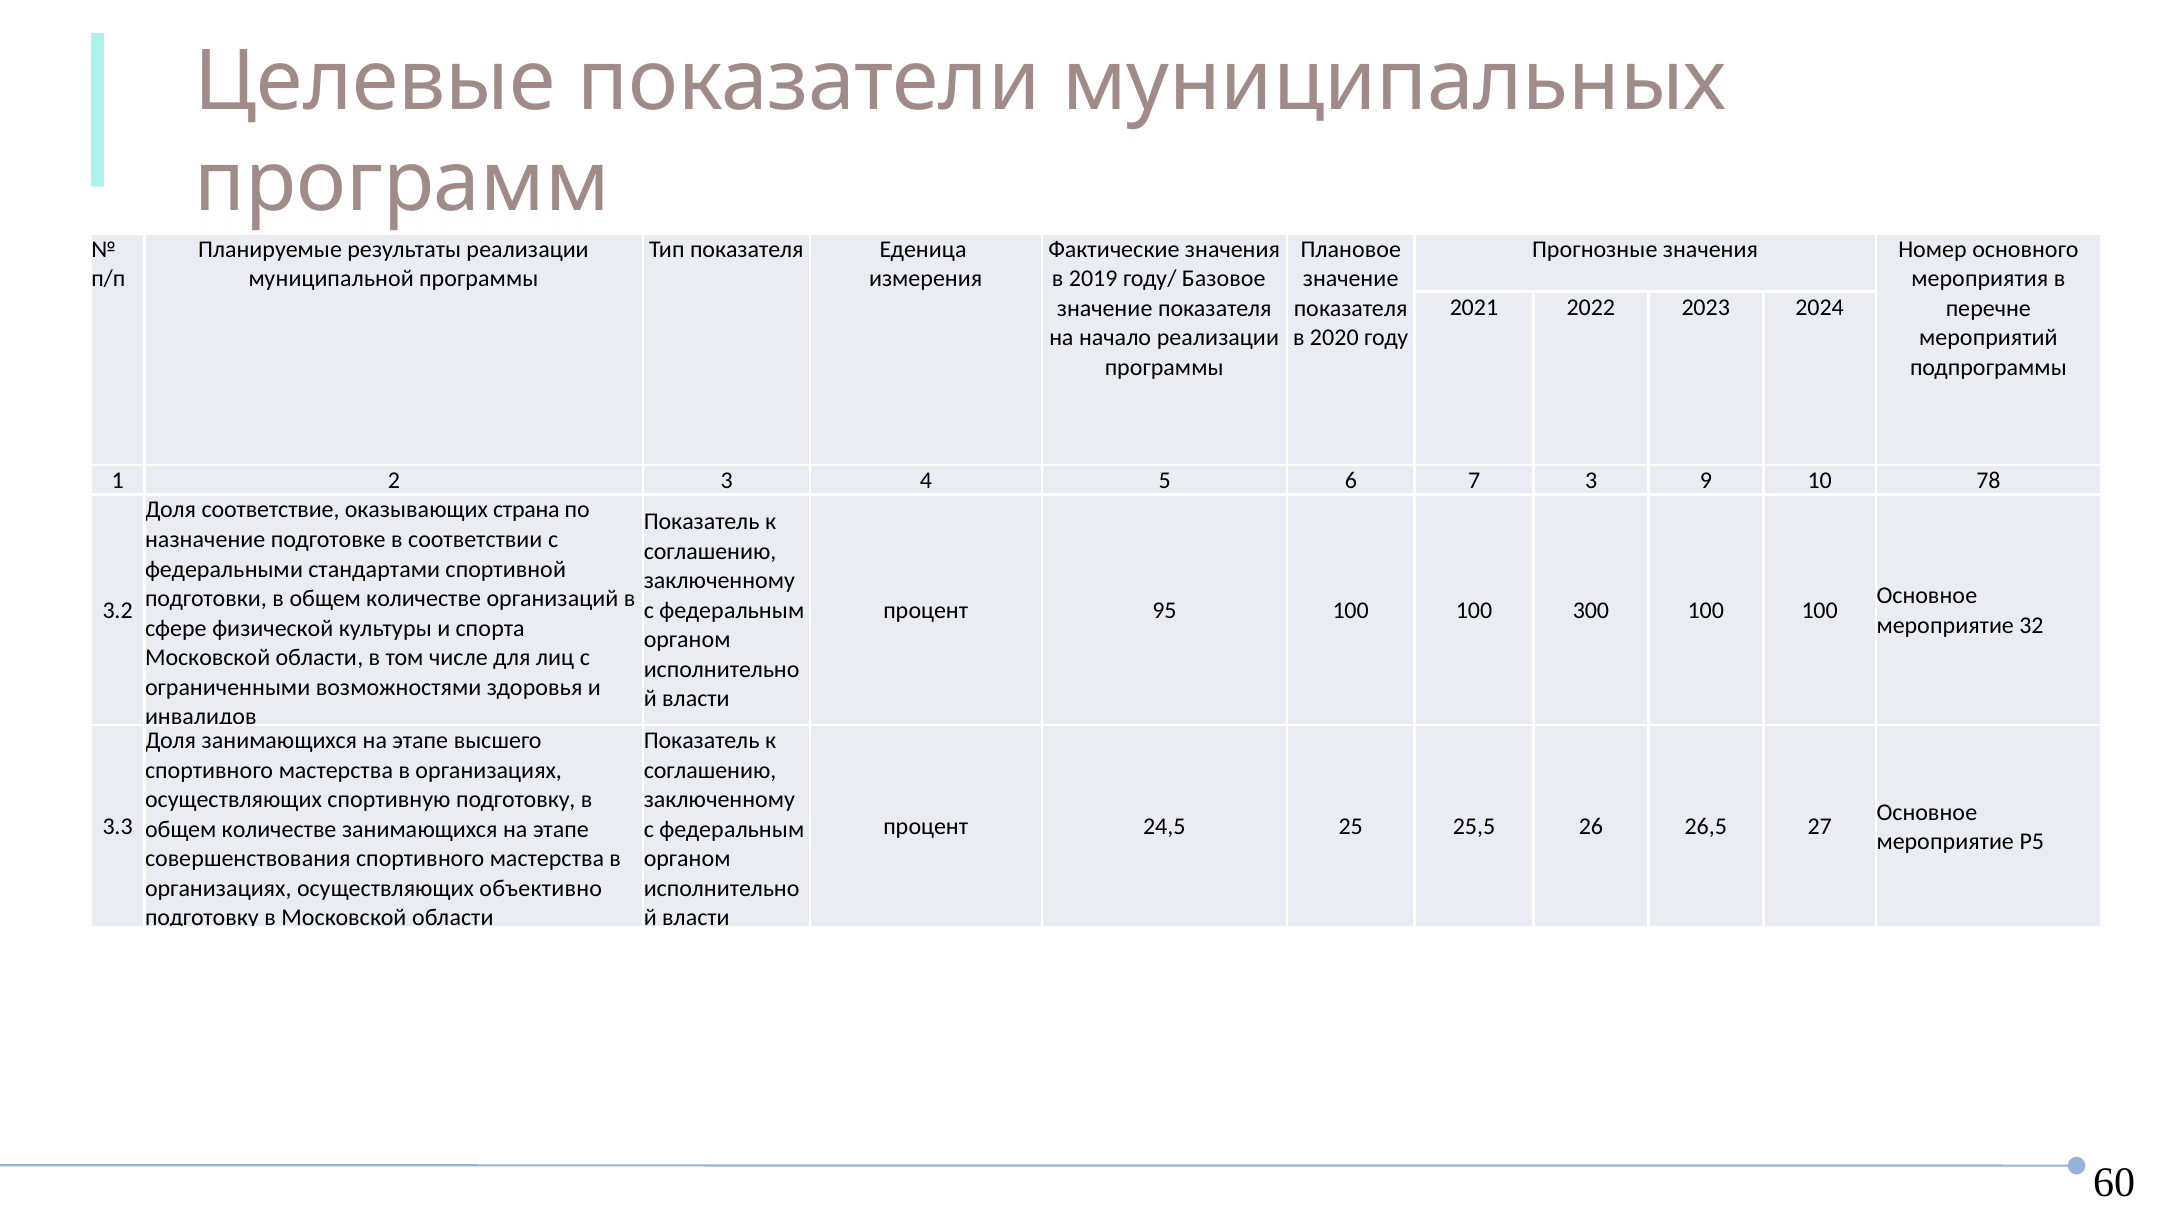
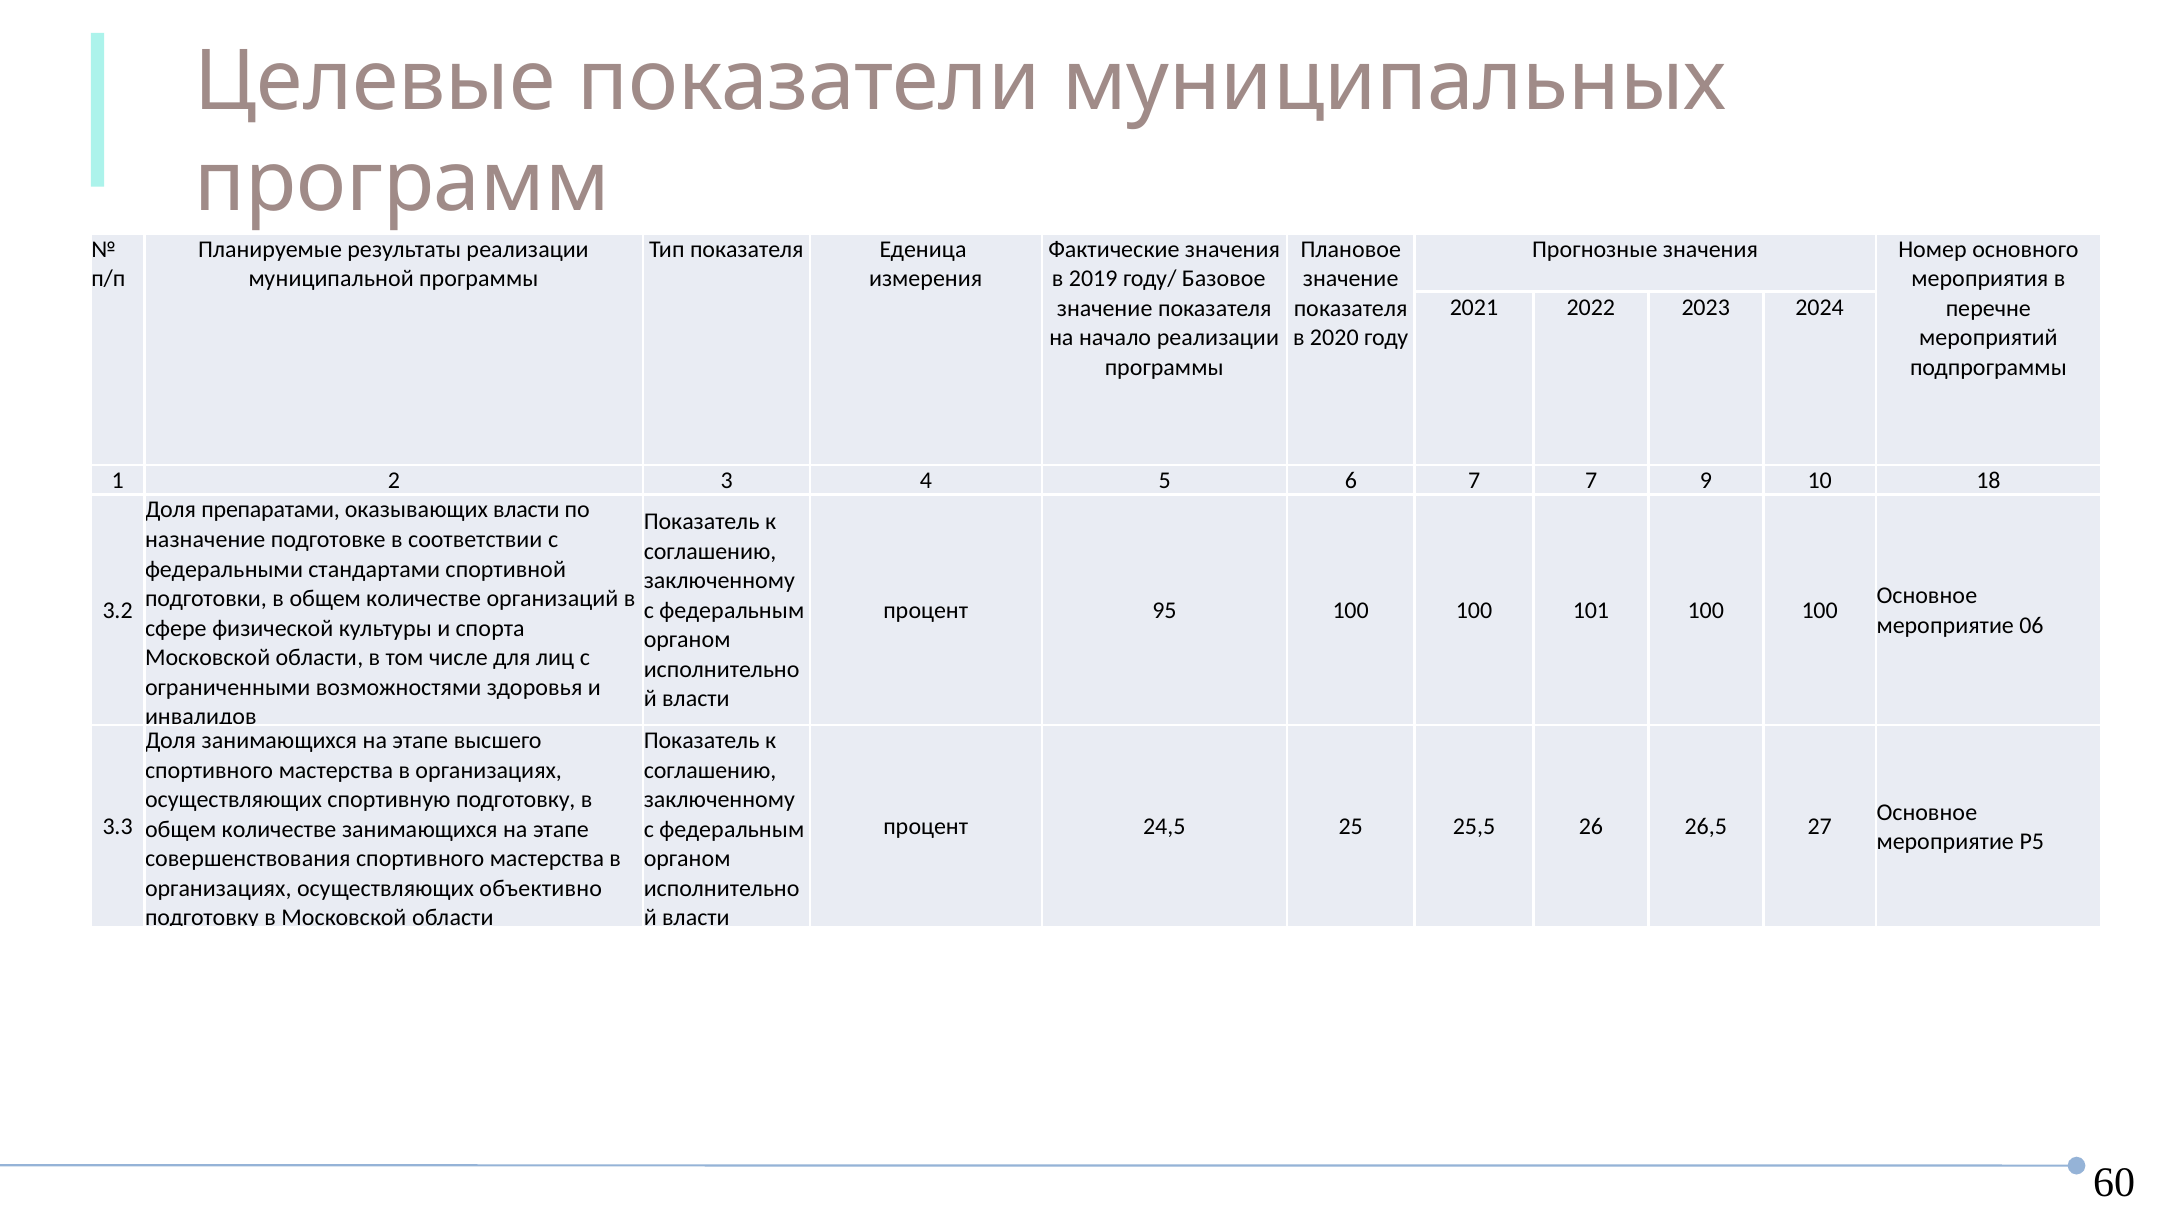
7 3: 3 -> 7
78: 78 -> 18
соответствие: соответствие -> препаратами
оказывающих страна: страна -> власти
300: 300 -> 101
32: 32 -> 06
